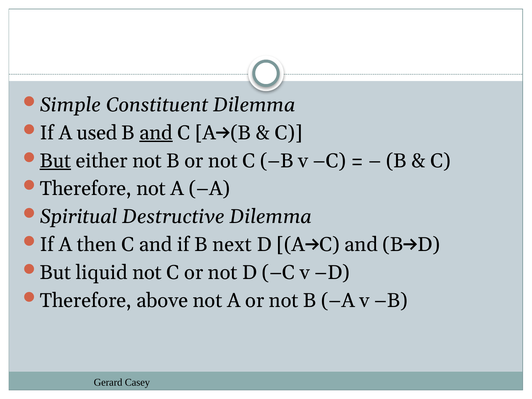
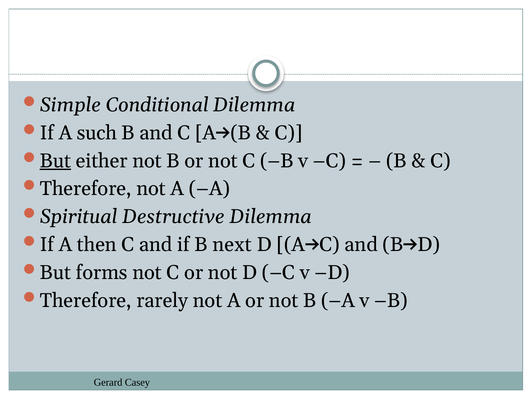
Constituent: Constituent -> Conditional
used: used -> such
and at (156, 133) underline: present -> none
liquid: liquid -> forms
above: above -> rarely
